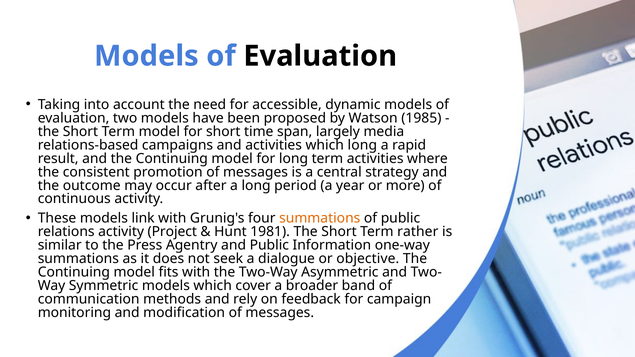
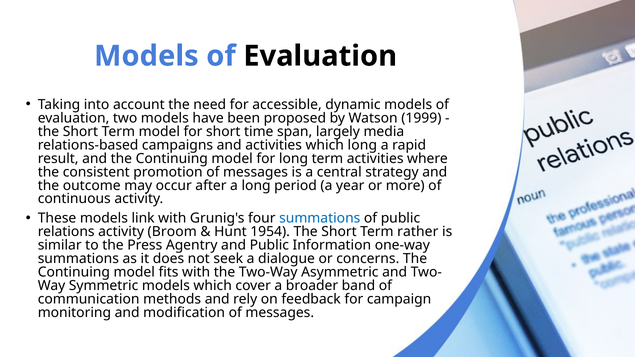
1985: 1985 -> 1999
summations at (320, 218) colour: orange -> blue
Project: Project -> Broom
1981: 1981 -> 1954
objective: objective -> concerns
